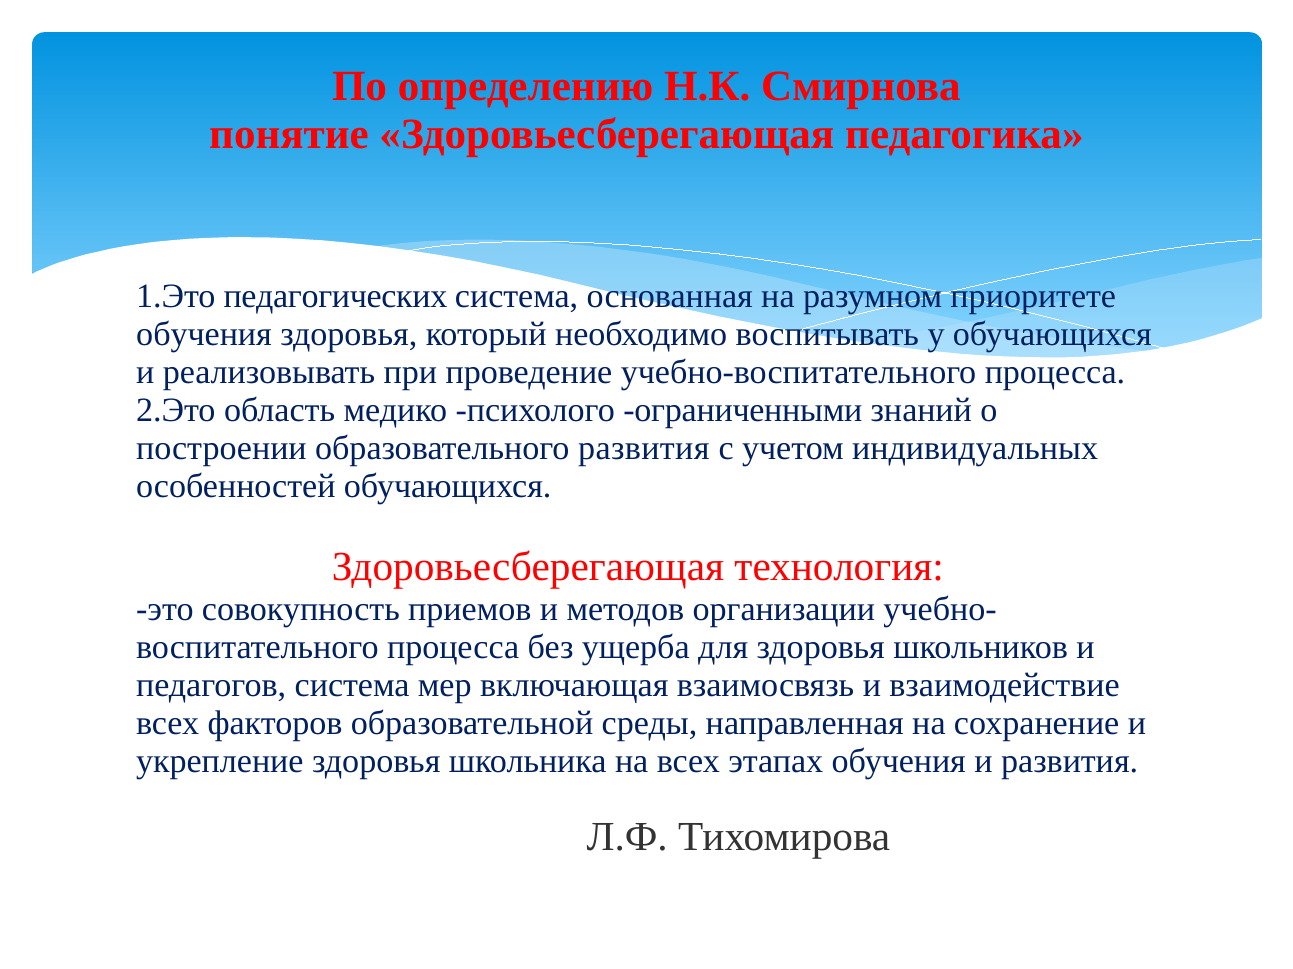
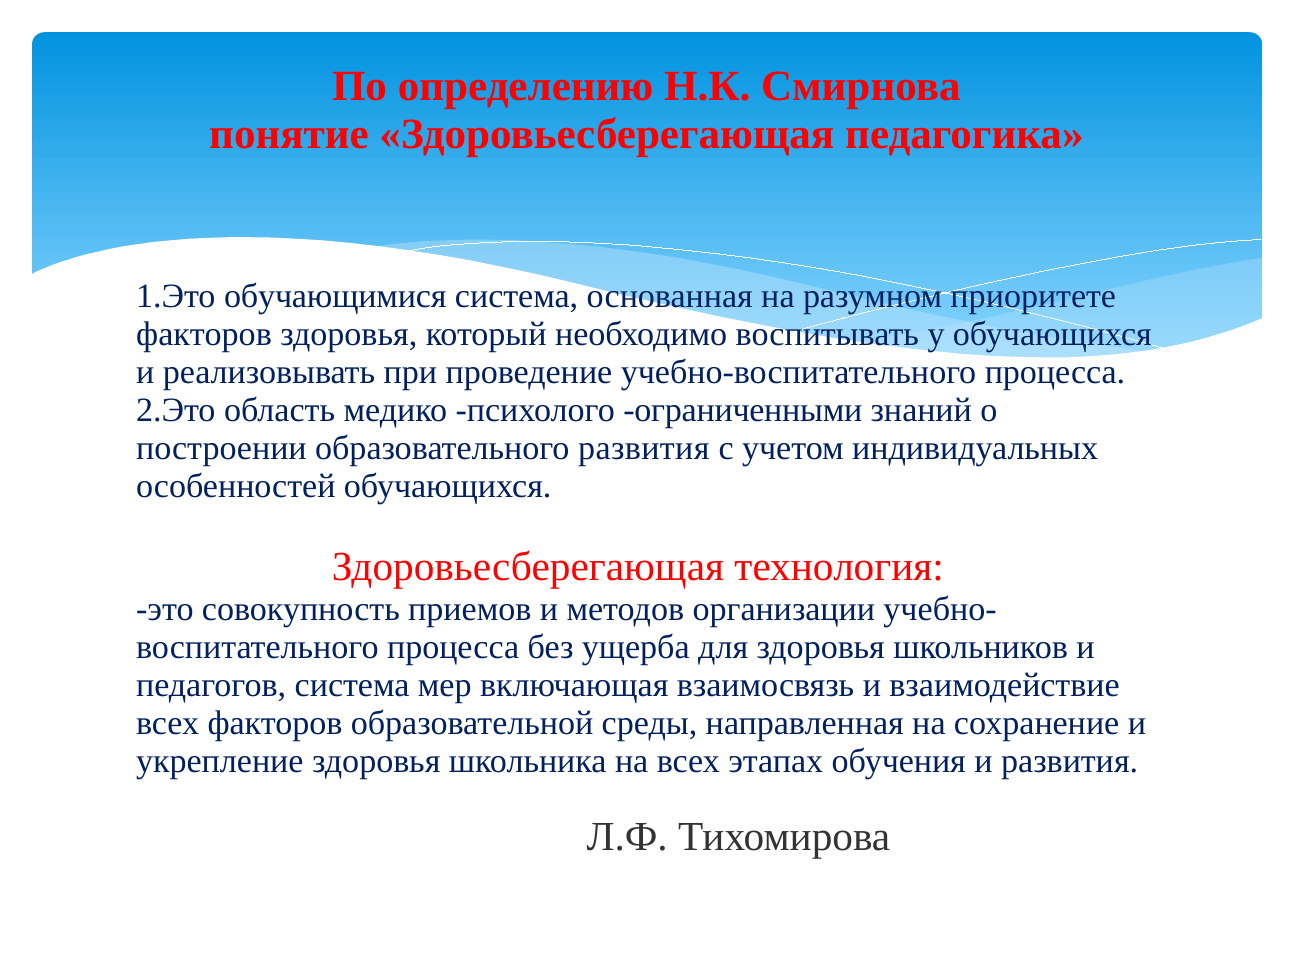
педагогических: педагогических -> обучающимися
обучения at (204, 335): обучения -> факторов
